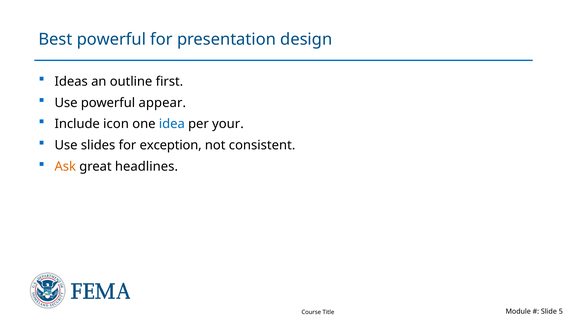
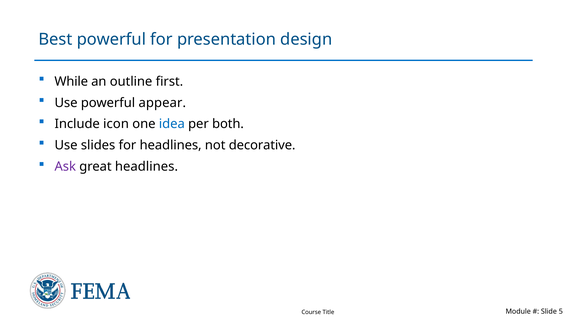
Ideas: Ideas -> While
your: your -> both
for exception: exception -> headlines
consistent: consistent -> decorative
Ask colour: orange -> purple
